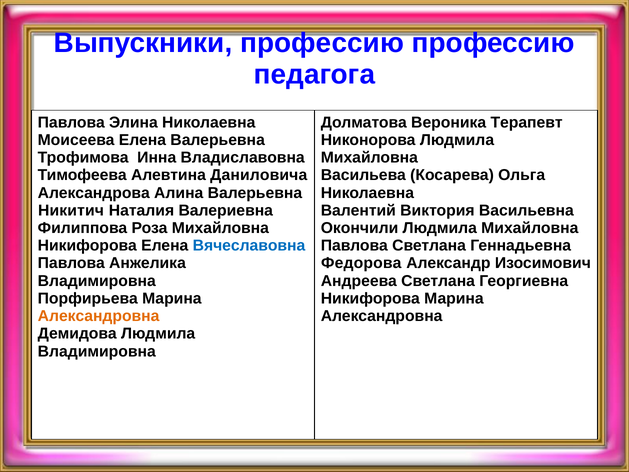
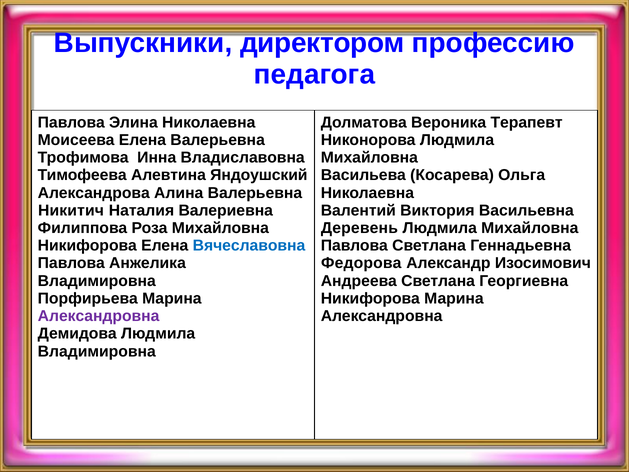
Выпускники профессию: профессию -> директором
Даниловича: Даниловича -> Яндоушский
Окончили: Окончили -> Деревень
Александровна at (99, 316) colour: orange -> purple
